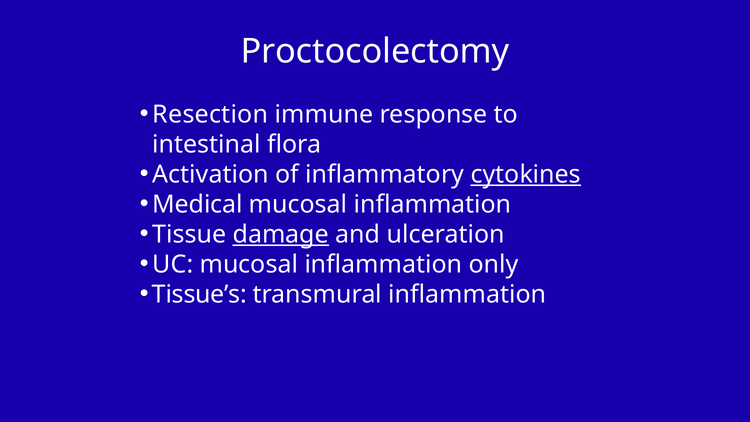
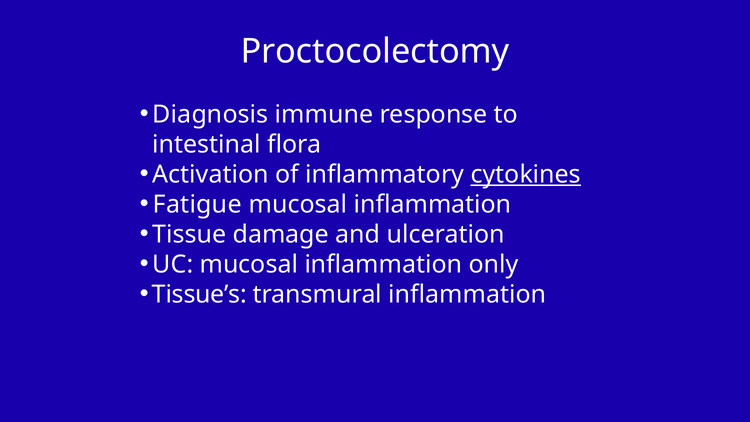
Resection: Resection -> Diagnosis
Medical: Medical -> Fatigue
damage underline: present -> none
